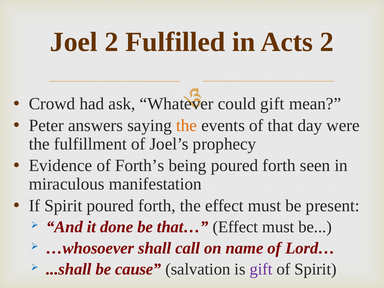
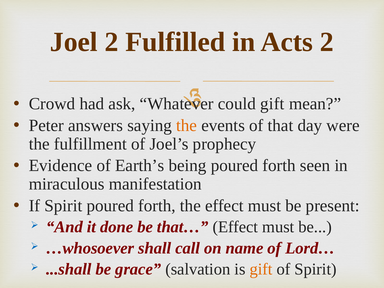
Forth’s: Forth’s -> Earth’s
cause: cause -> grace
gift at (261, 269) colour: purple -> orange
